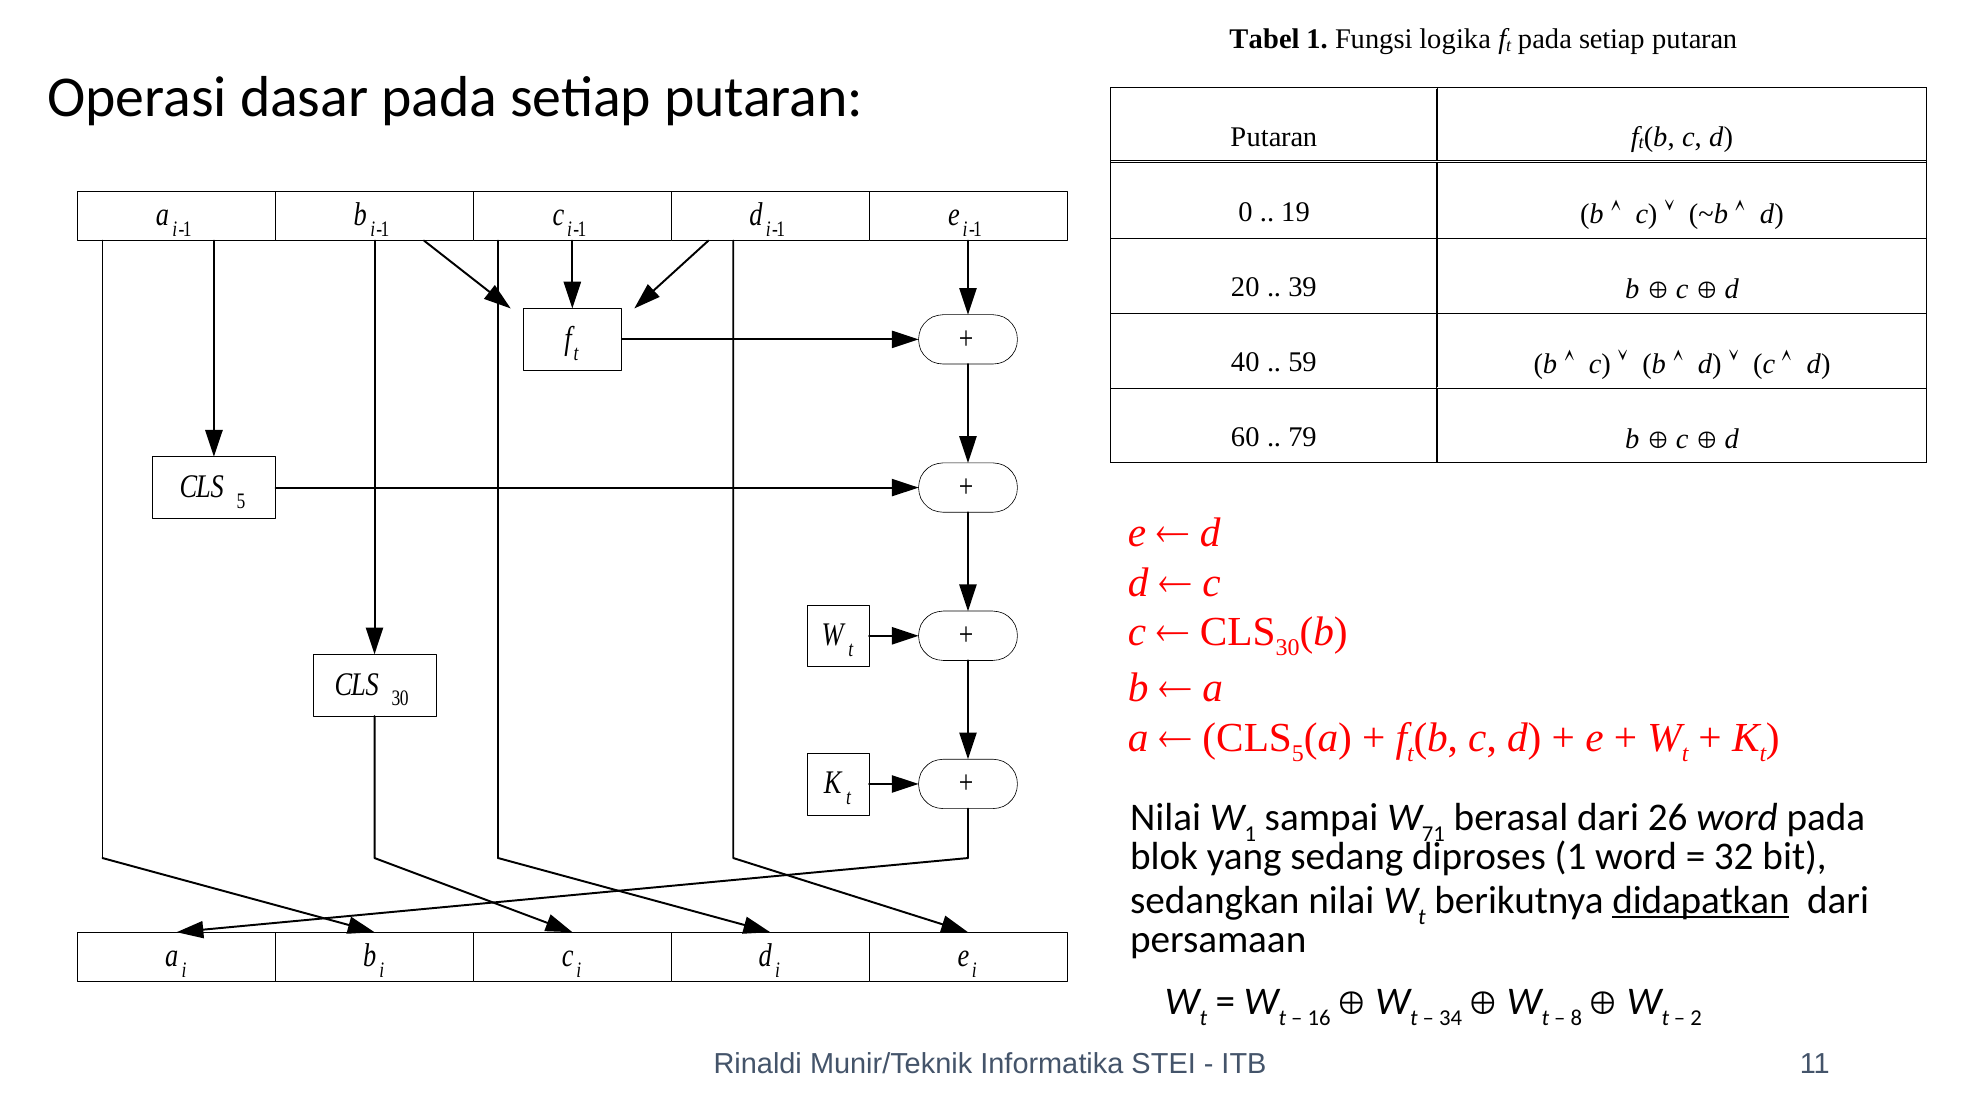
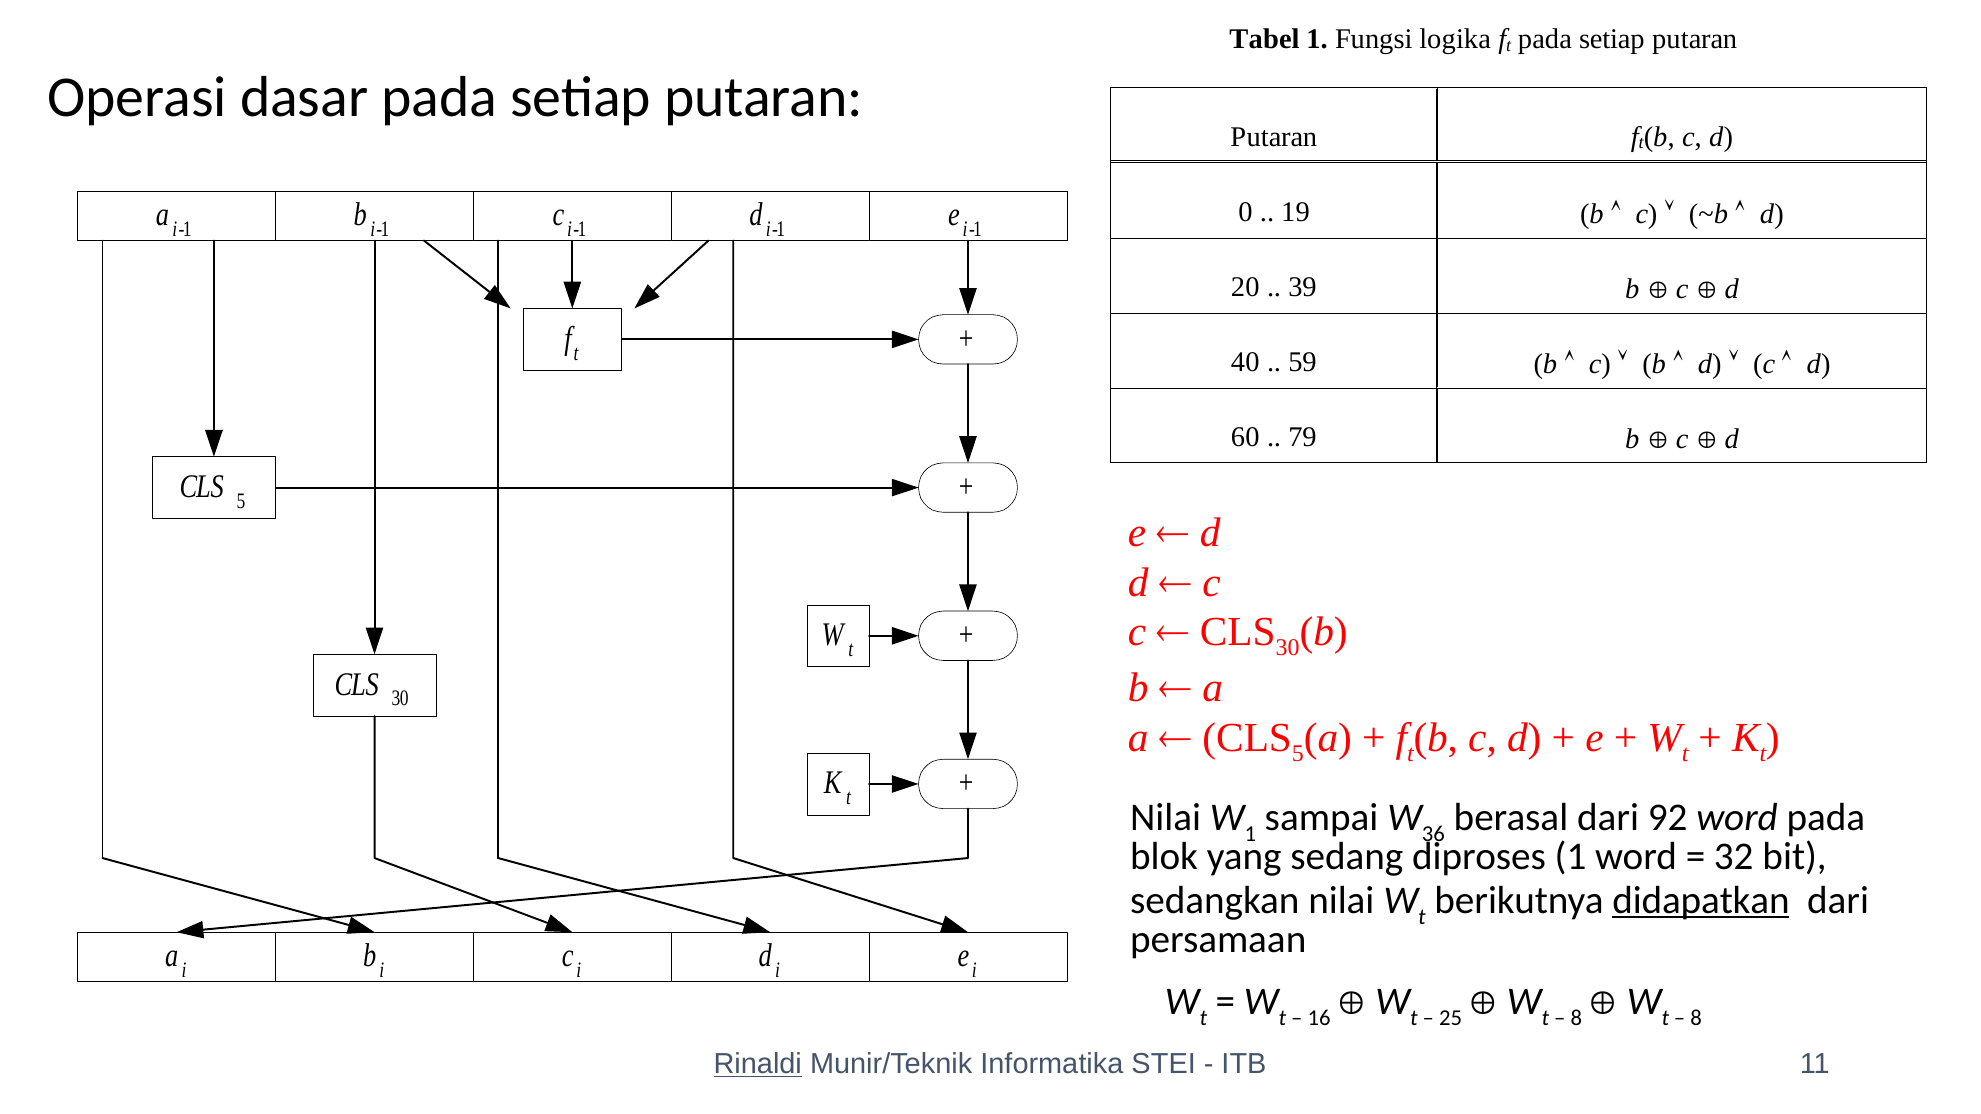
71: 71 -> 36
26: 26 -> 92
34: 34 -> 25
2 at (1696, 1019): 2 -> 8
Rinaldi underline: none -> present
